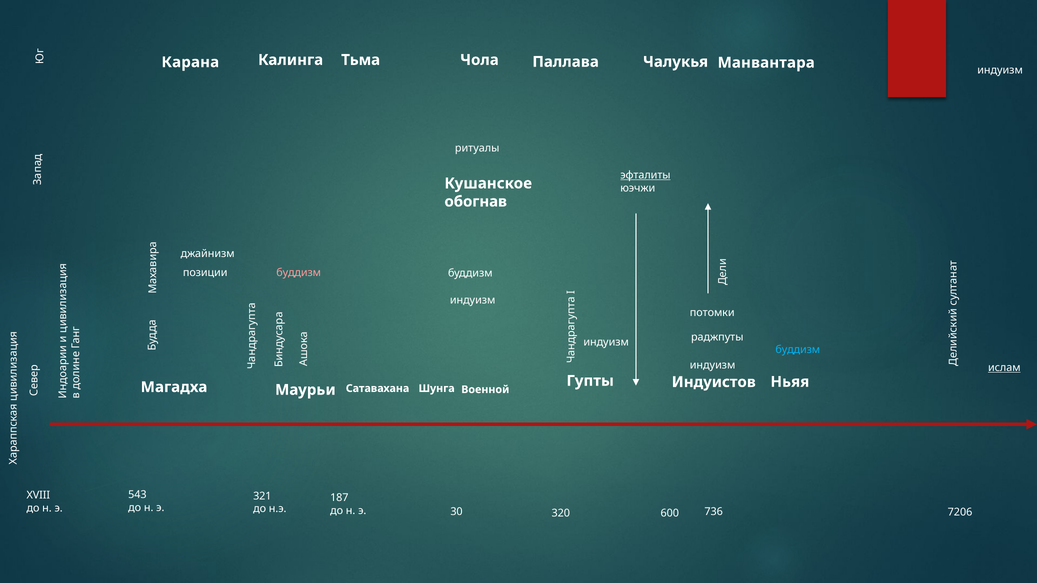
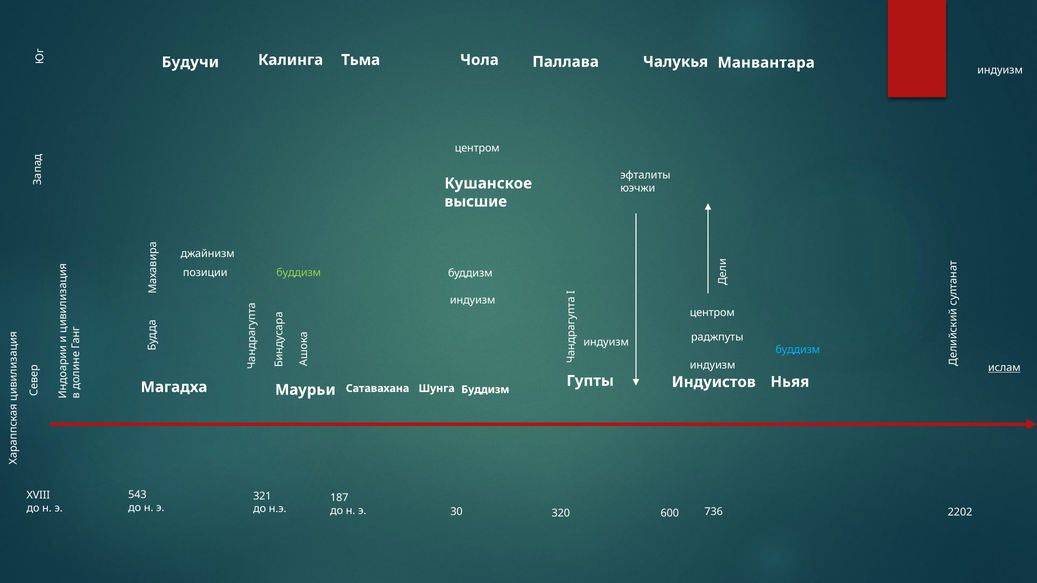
Карана: Карана -> Будучи
ритуалы at (477, 148): ритуалы -> центром
эфталиты underline: present -> none
обогнав: обогнав -> высшие
буддизм at (299, 273) colour: pink -> light green
потомки at (712, 313): потомки -> центром
Шунга Военной: Военной -> Буддизм
7206: 7206 -> 2202
